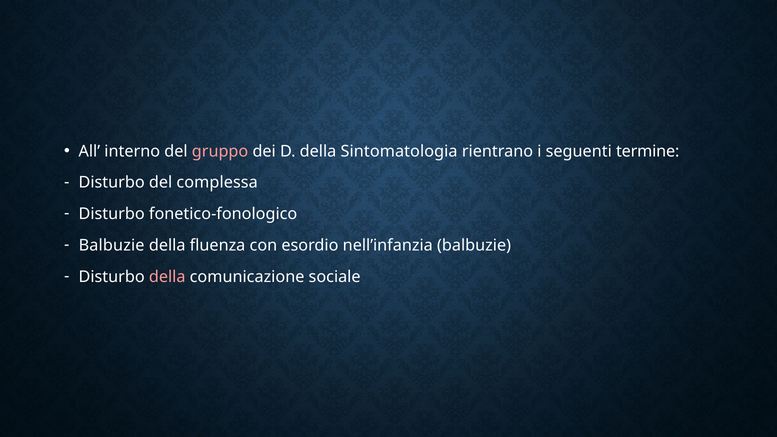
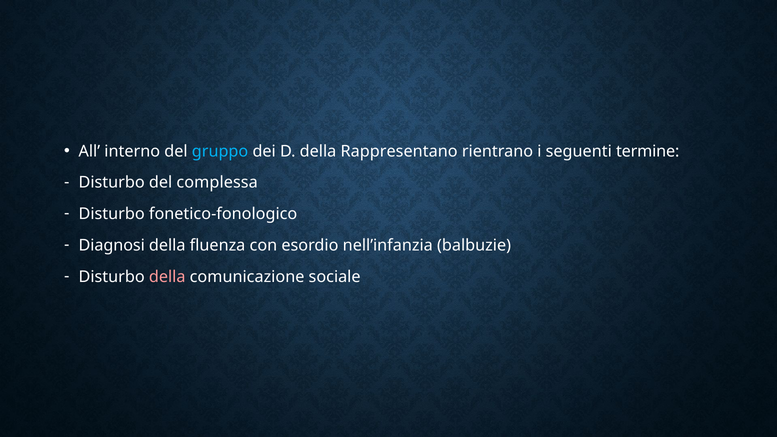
gruppo colour: pink -> light blue
Sintomatologia: Sintomatologia -> Rappresentano
Balbuzie at (112, 245): Balbuzie -> Diagnosi
